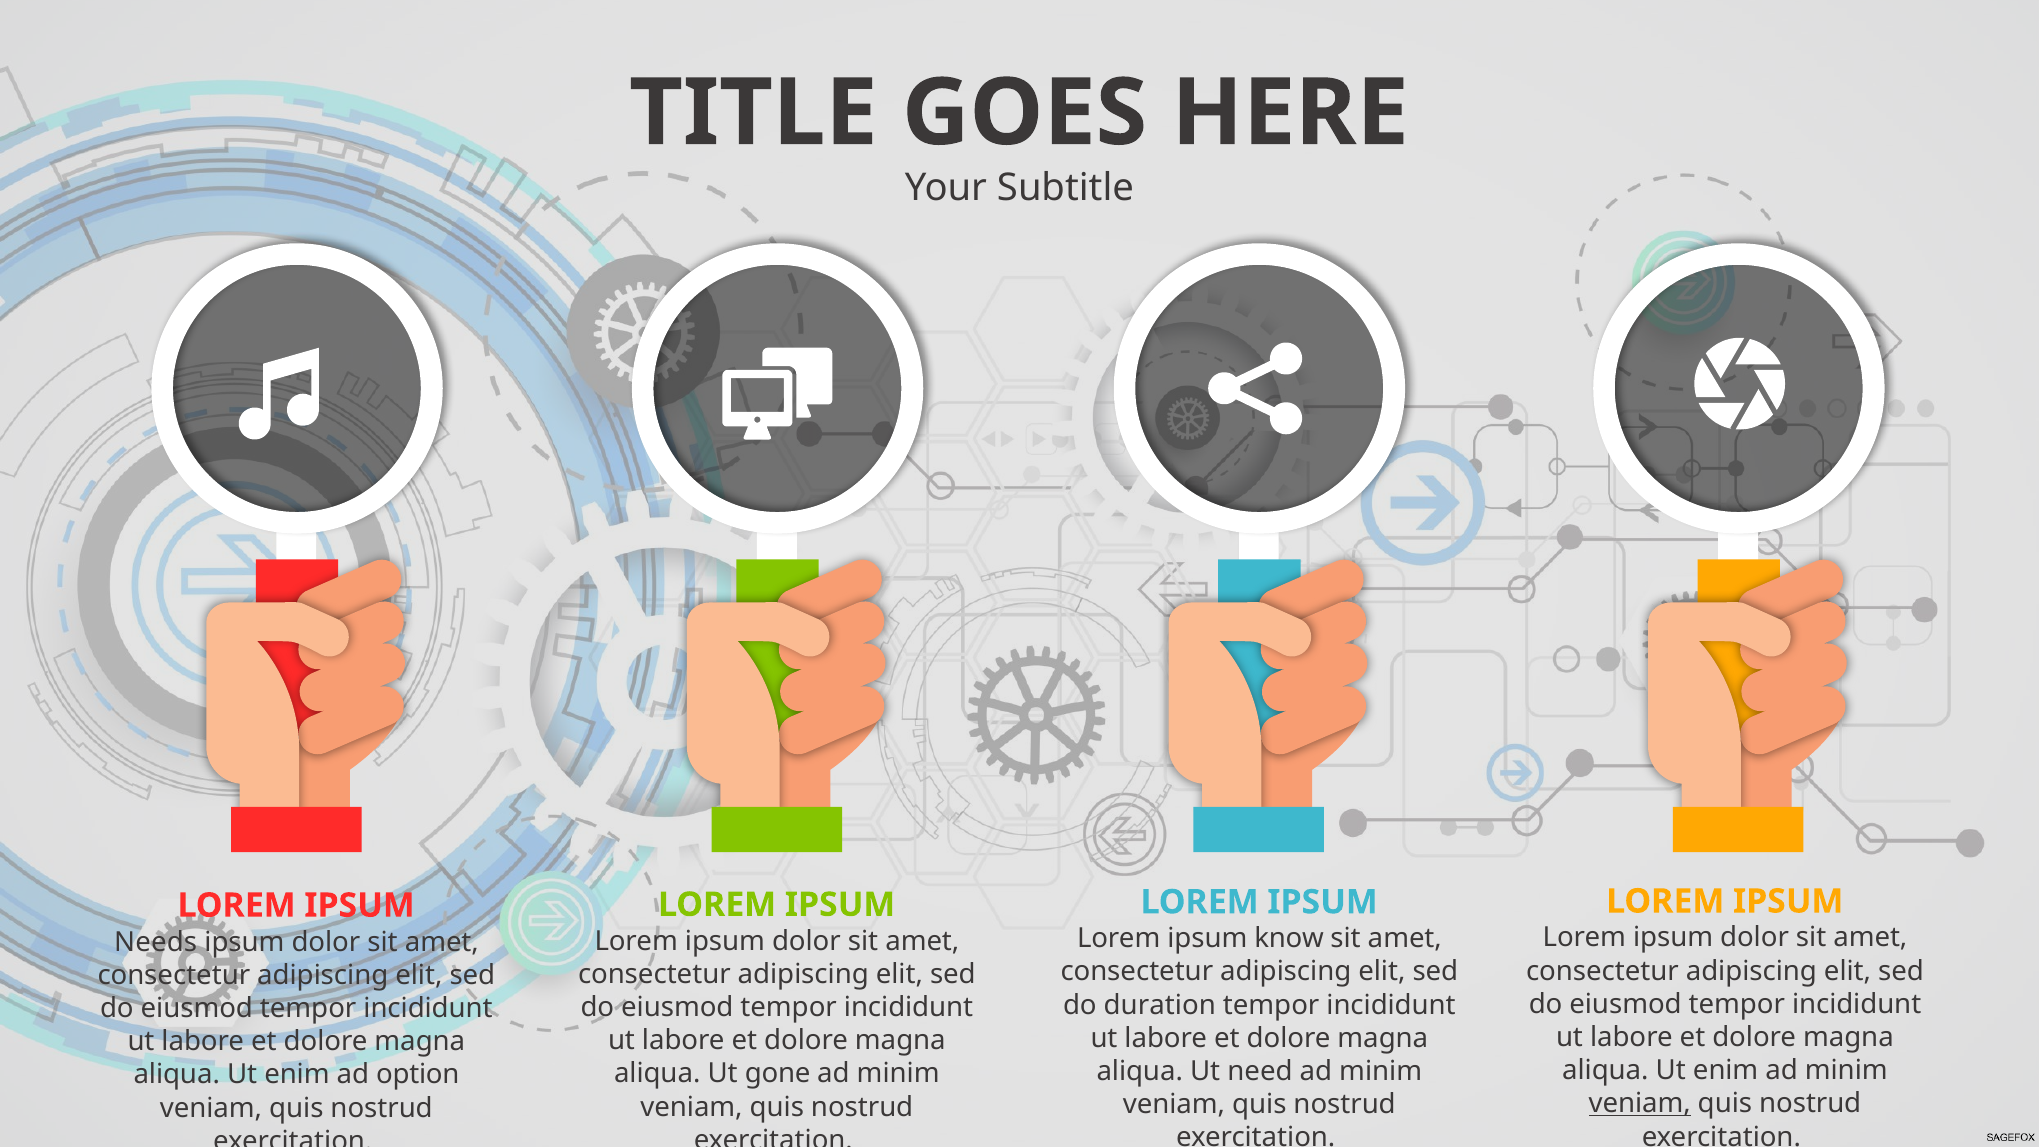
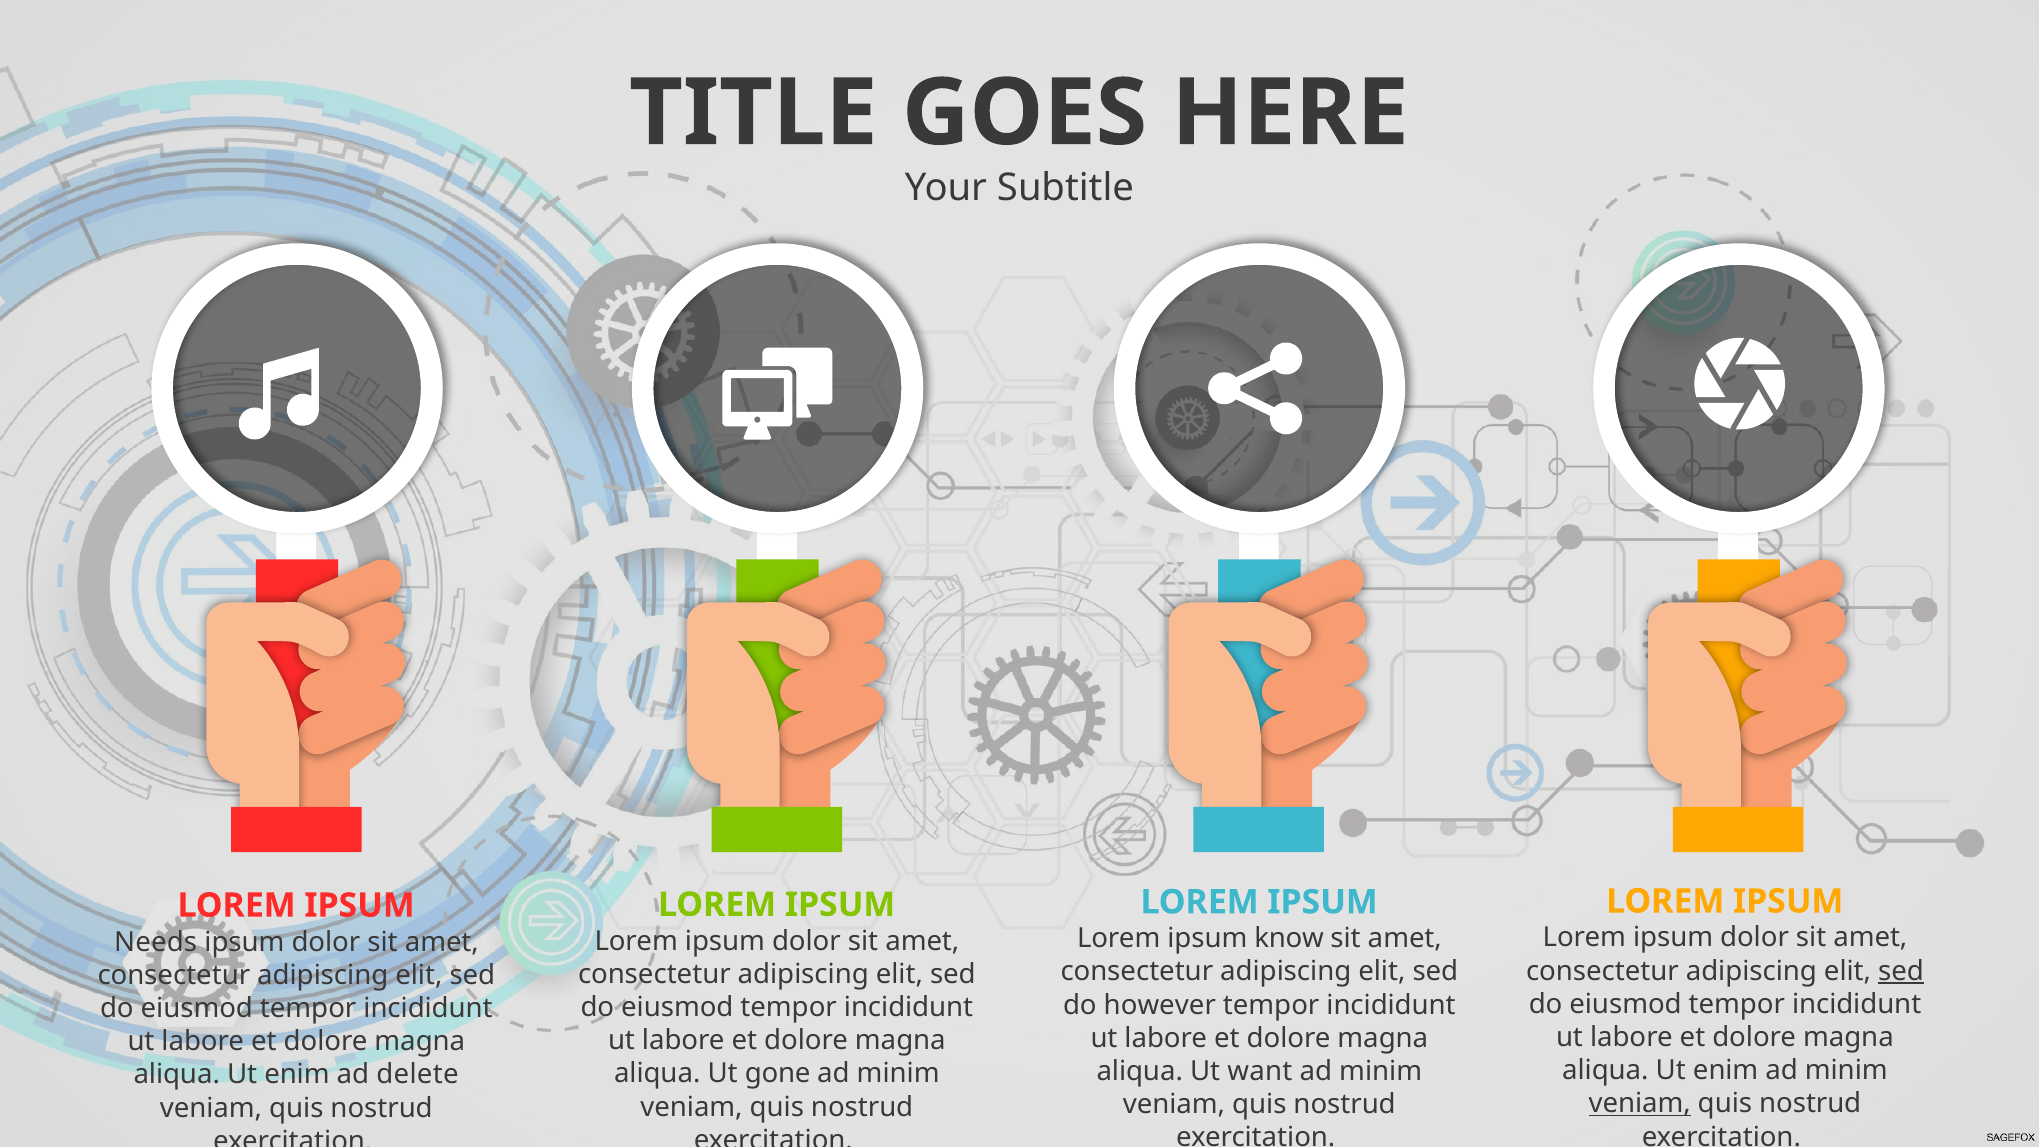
sed at (1901, 971) underline: none -> present
duration: duration -> however
need: need -> want
option: option -> delete
